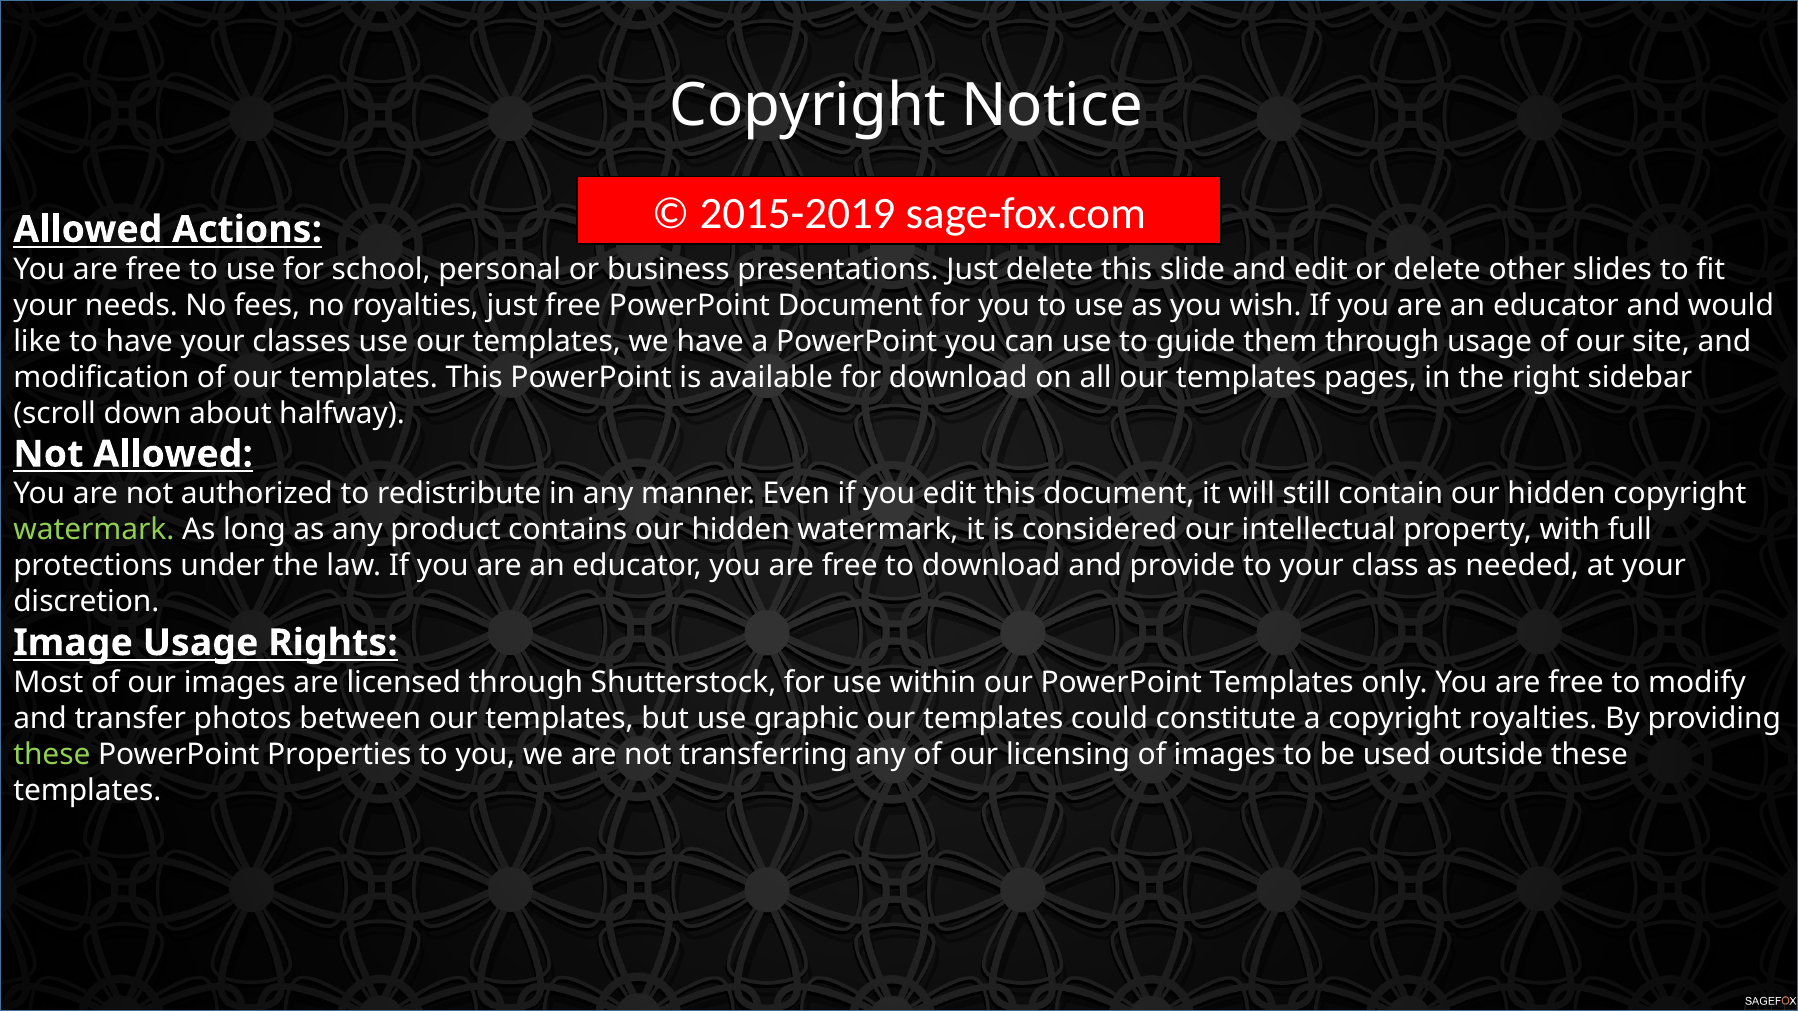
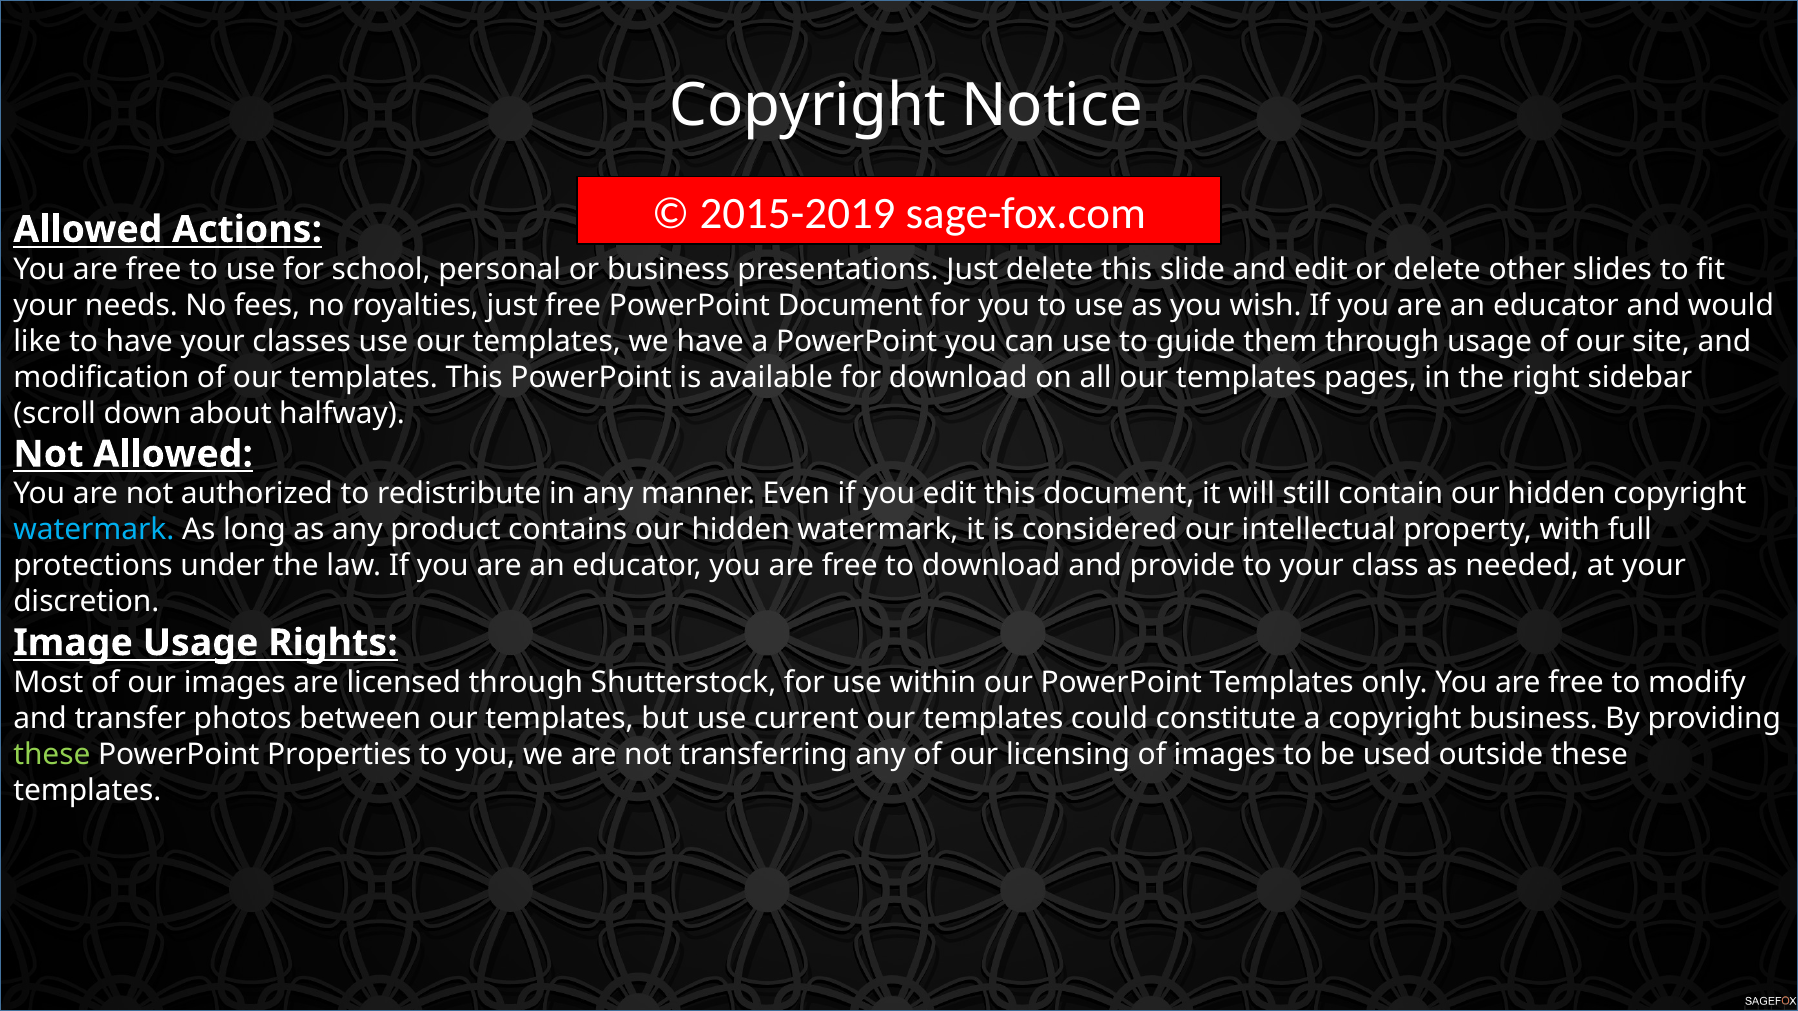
watermark at (94, 530) colour: light green -> light blue
graphic: graphic -> current
copyright royalties: royalties -> business
